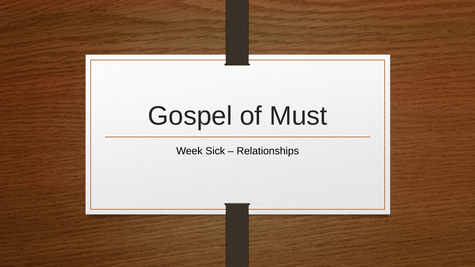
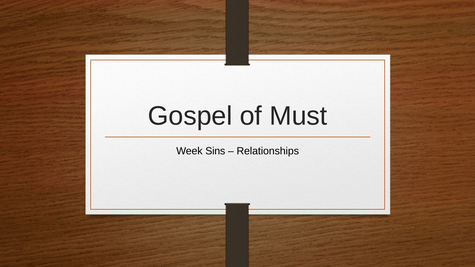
Sick: Sick -> Sins
